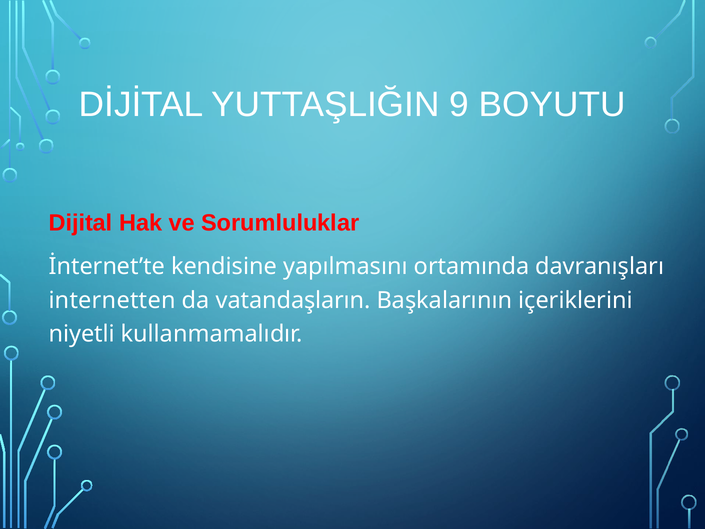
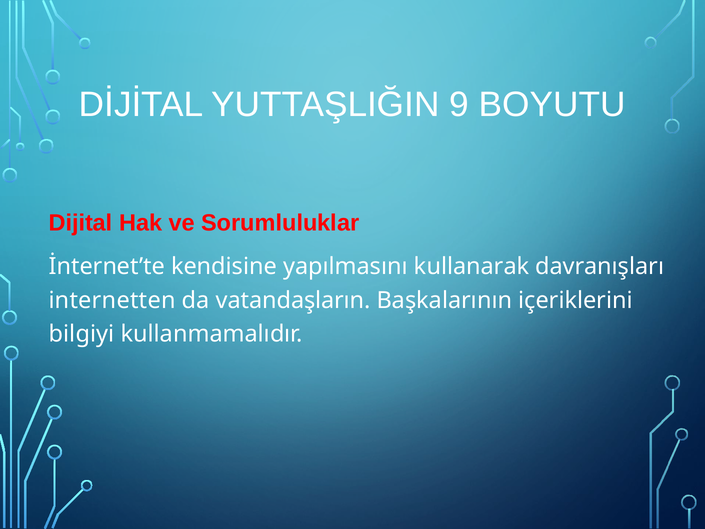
ortamında: ortamında -> kullanarak
niyetli: niyetli -> bilgiyi
